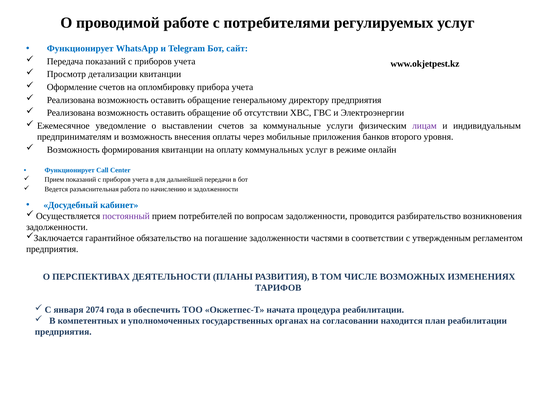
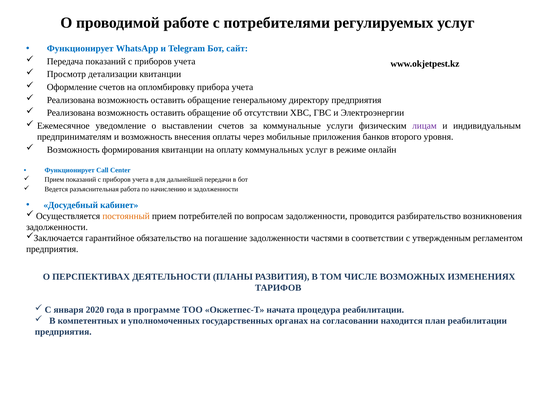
постоянный colour: purple -> orange
2074: 2074 -> 2020
обеспечить: обеспечить -> программе
